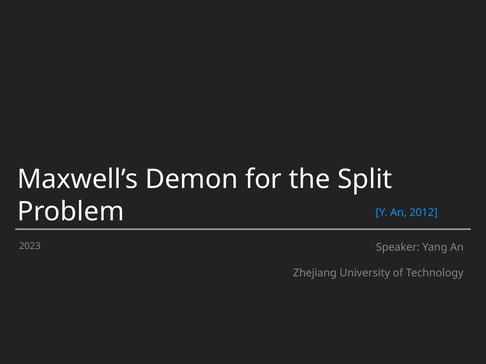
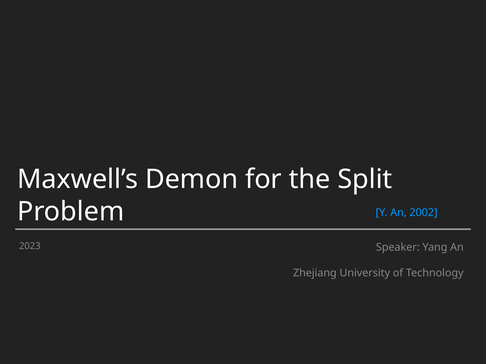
2012: 2012 -> 2002
